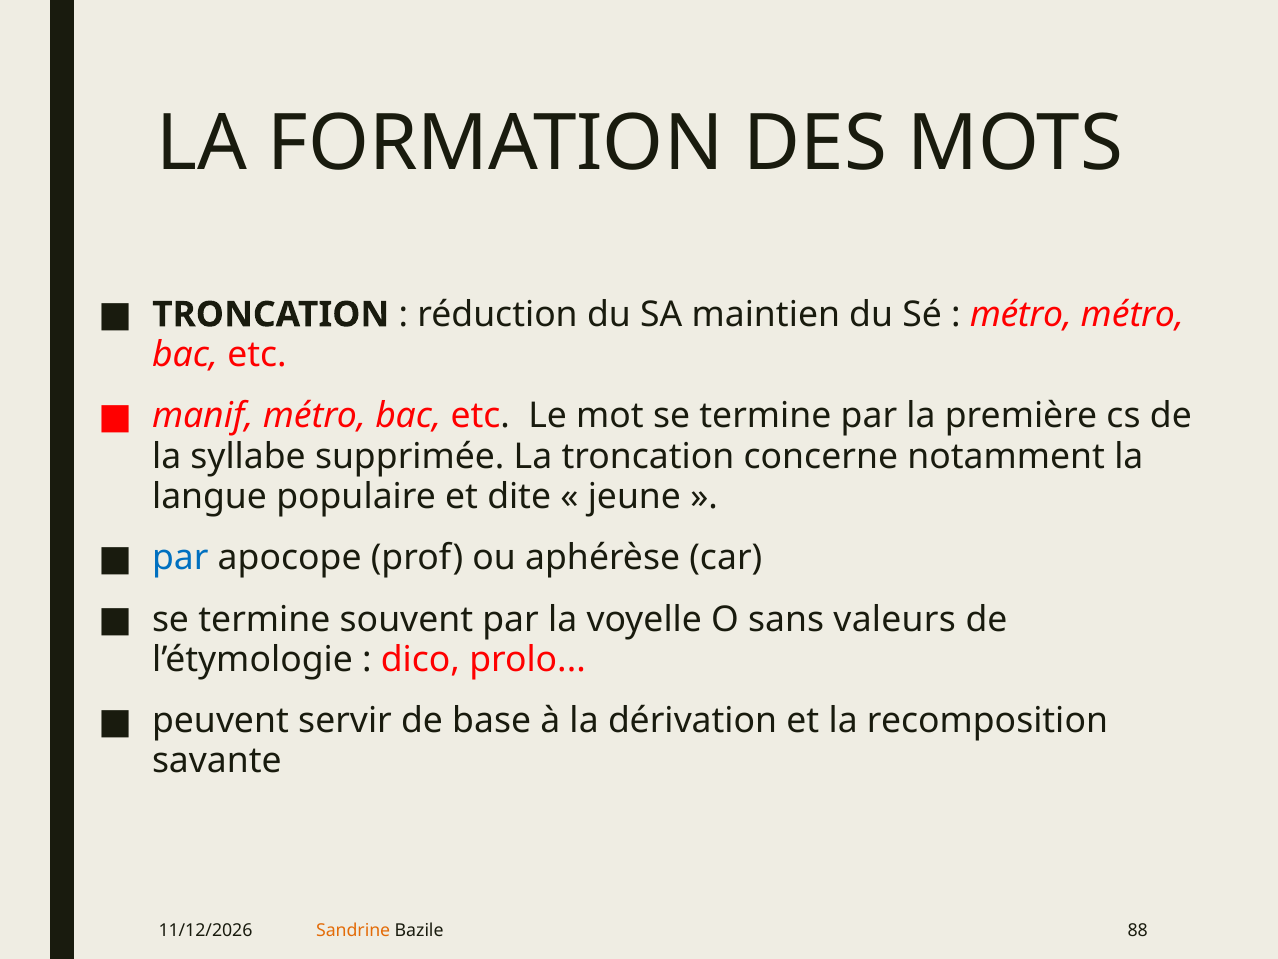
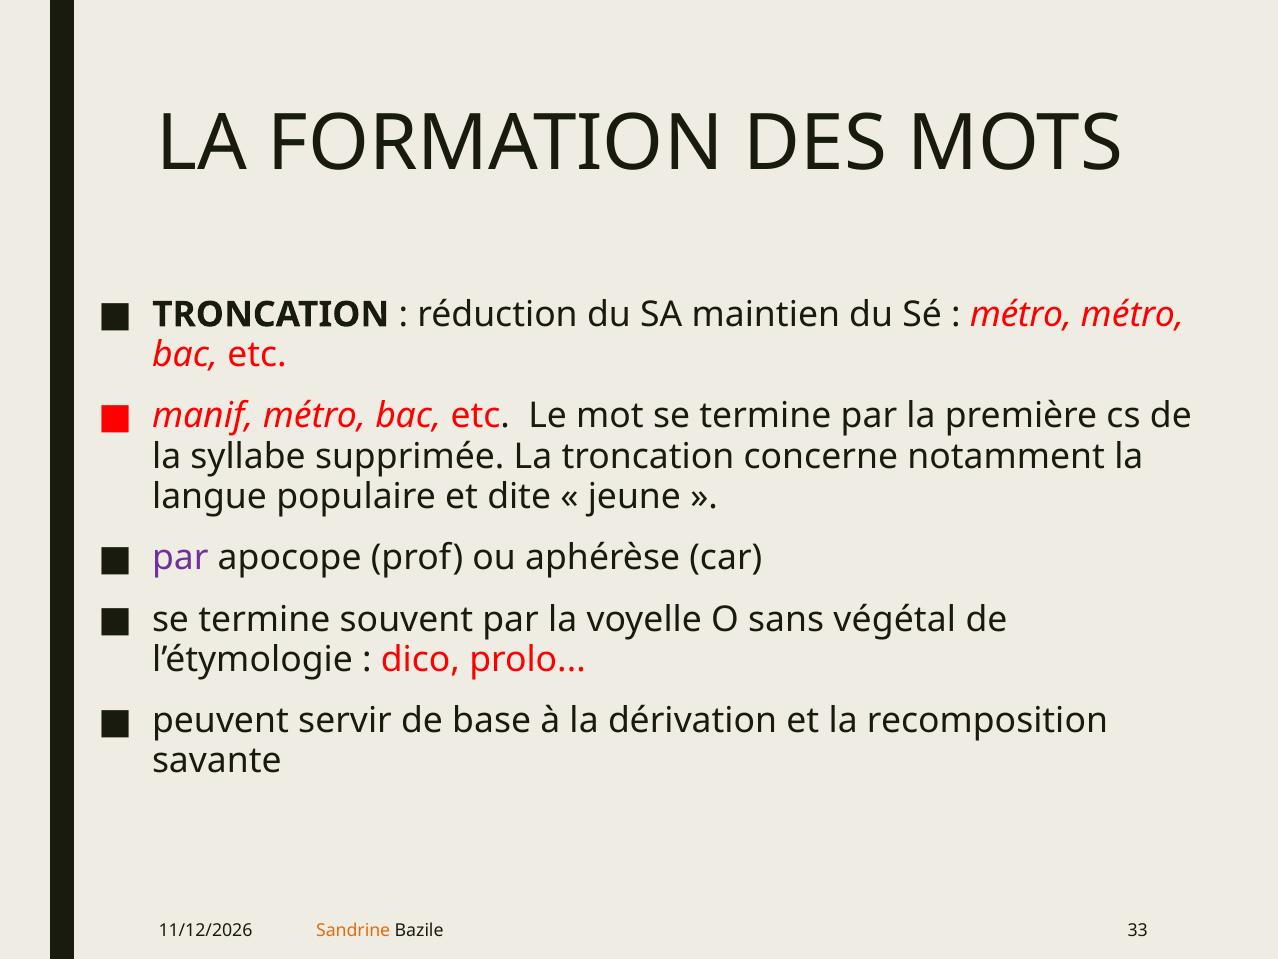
par at (180, 558) colour: blue -> purple
valeurs: valeurs -> végétal
88: 88 -> 33
